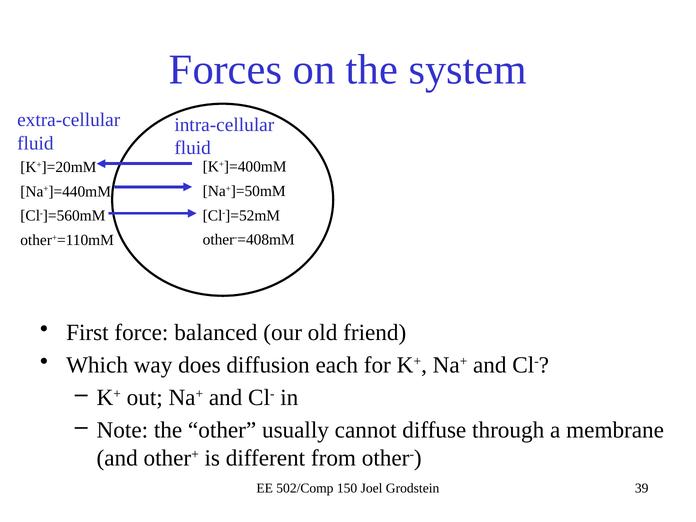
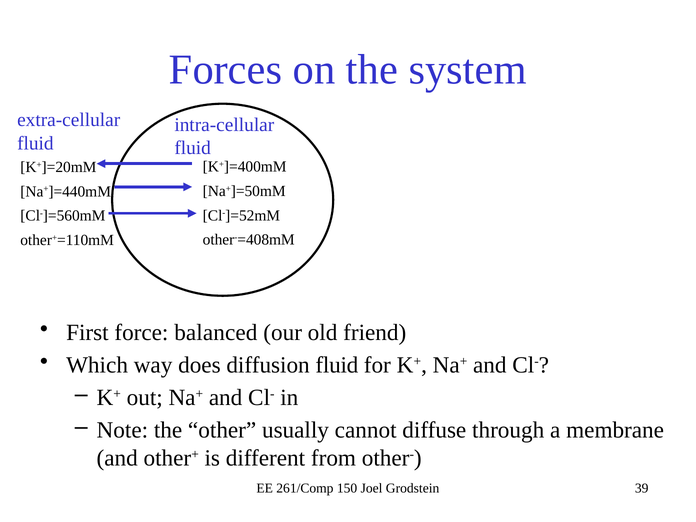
diffusion each: each -> fluid
502/Comp: 502/Comp -> 261/Comp
